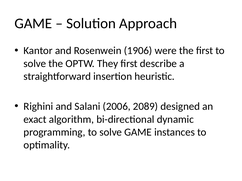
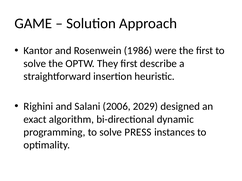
1906: 1906 -> 1986
2089: 2089 -> 2029
solve GAME: GAME -> PRESS
